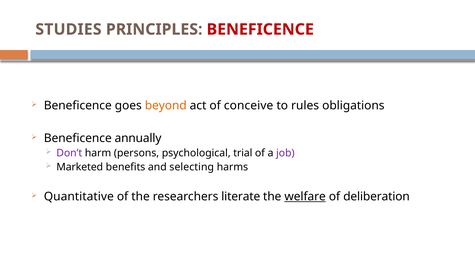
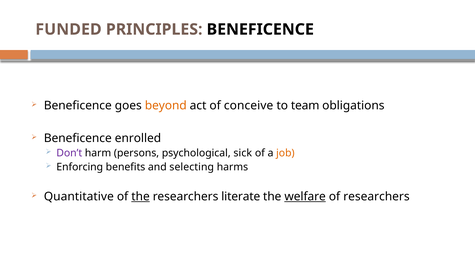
STUDIES: STUDIES -> FUNDED
BENEFICENCE at (260, 29) colour: red -> black
rules: rules -> team
annually: annually -> enrolled
trial: trial -> sick
job colour: purple -> orange
Marketed: Marketed -> Enforcing
the at (141, 197) underline: none -> present
of deliberation: deliberation -> researchers
